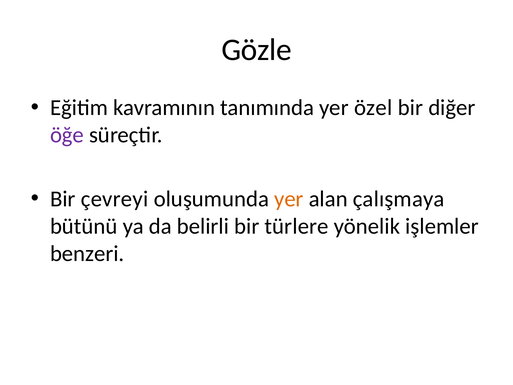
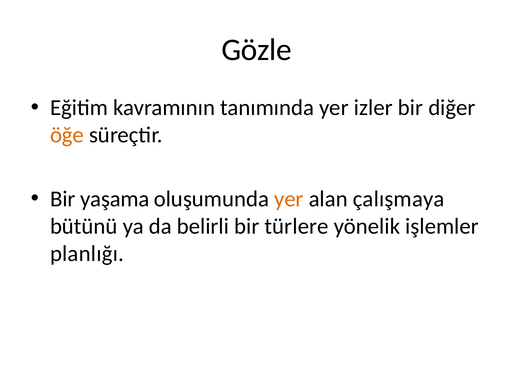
özel: özel -> izler
öğe colour: purple -> orange
çevreyi: çevreyi -> yaşama
benzeri: benzeri -> planlığı
